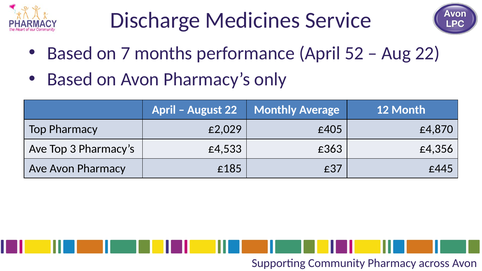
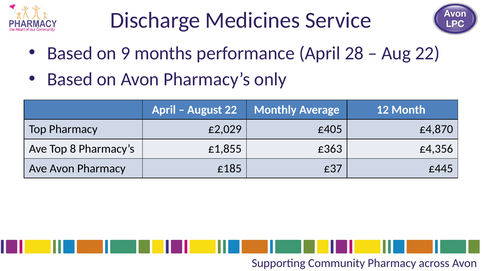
7: 7 -> 9
52: 52 -> 28
3: 3 -> 8
£4,533: £4,533 -> £1,855
